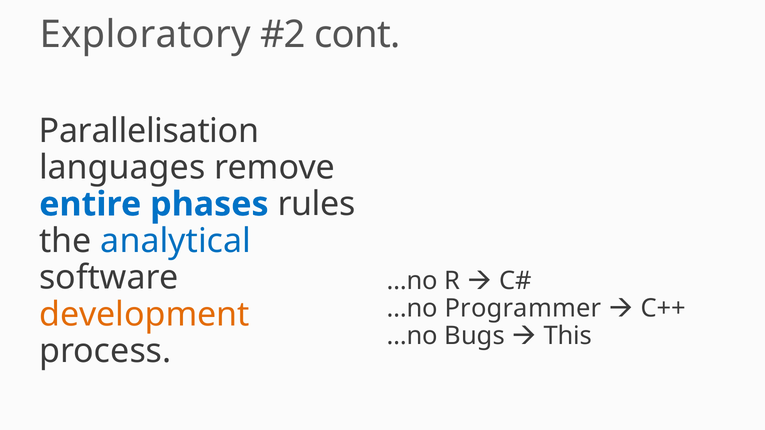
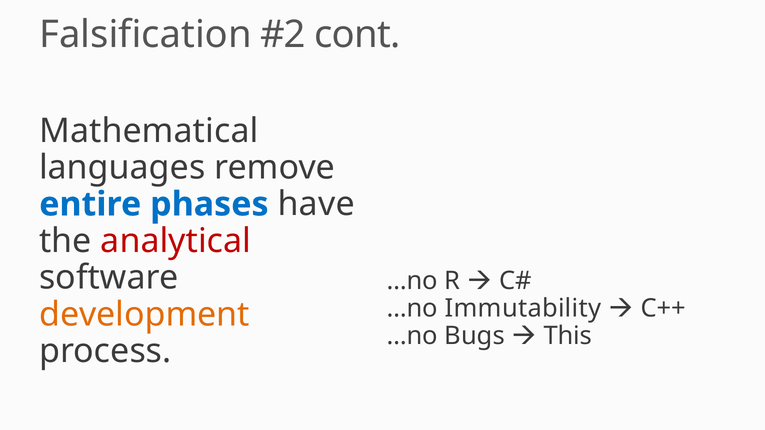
Exploratory: Exploratory -> Falsification
Parallelisation: Parallelisation -> Mathematical
rules: rules -> have
analytical colour: blue -> red
Programmer: Programmer -> Immutability
